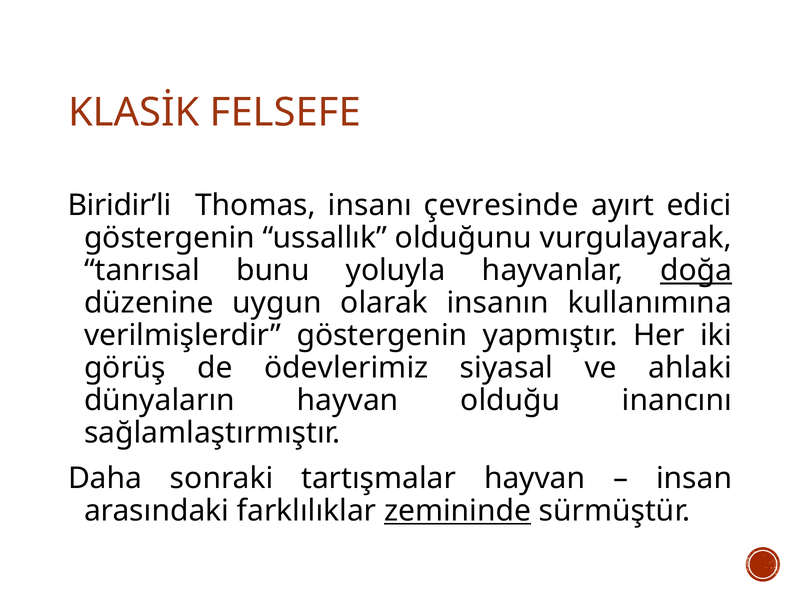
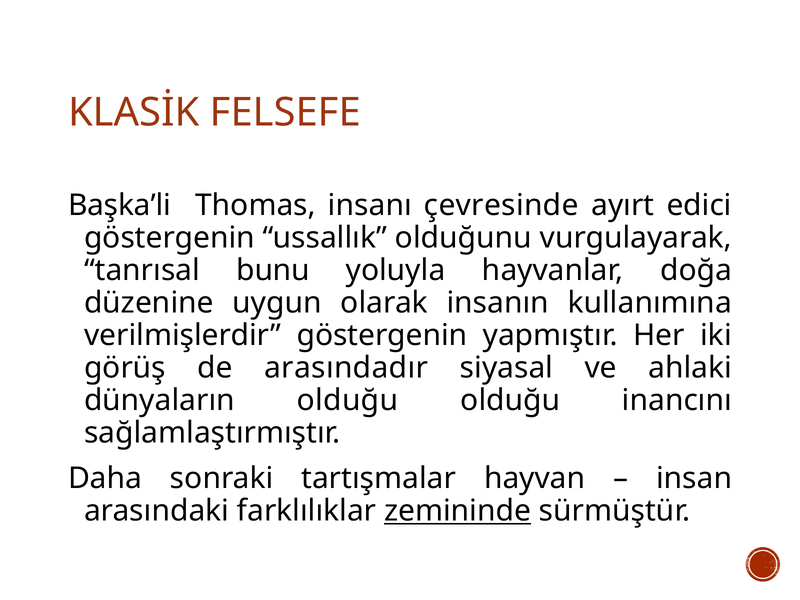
Biridir’li: Biridir’li -> Başka’li
doğa underline: present -> none
ödevlerimiz: ödevlerimiz -> arasındadır
dünyaların hayvan: hayvan -> olduğu
